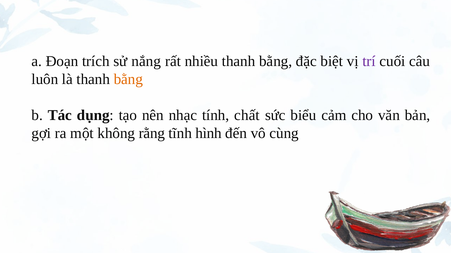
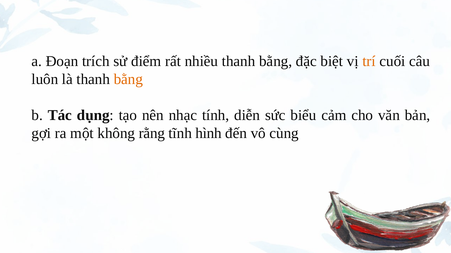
nắng: nắng -> điểm
trí colour: purple -> orange
chất: chất -> diễn
